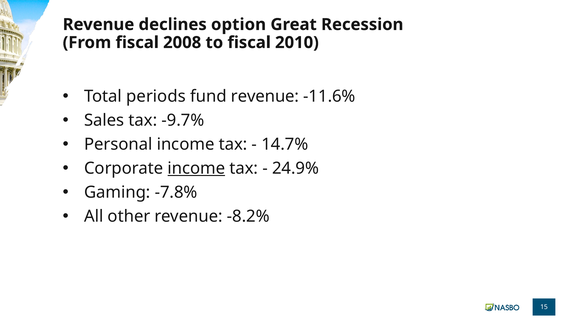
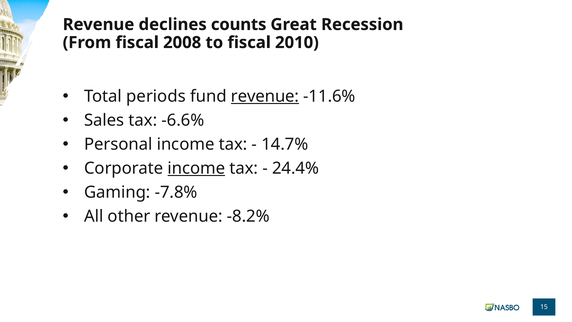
option: option -> counts
revenue at (265, 96) underline: none -> present
-9.7%: -9.7% -> -6.6%
24.9%: 24.9% -> 24.4%
